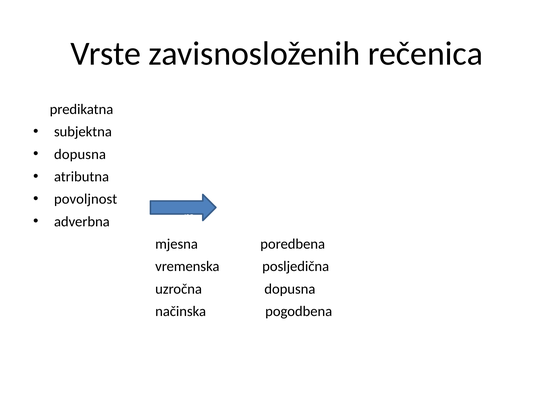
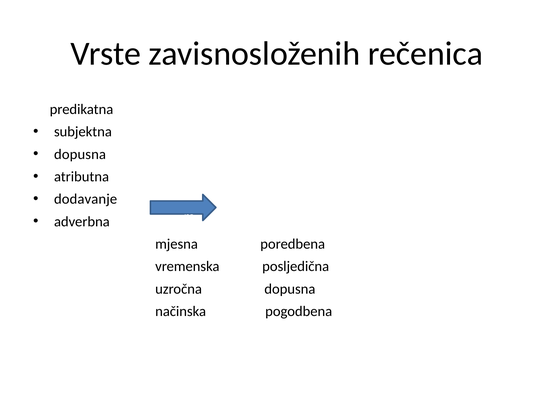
povoljnost: povoljnost -> dodavanje
